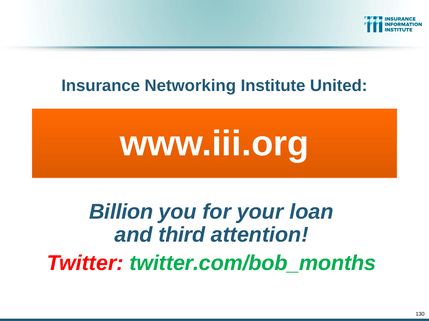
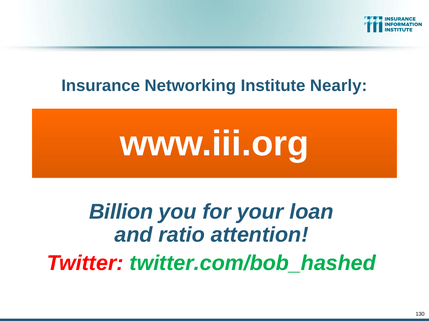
United: United -> Nearly
third: third -> ratio
twitter.com/bob_months: twitter.com/bob_months -> twitter.com/bob_hashed
